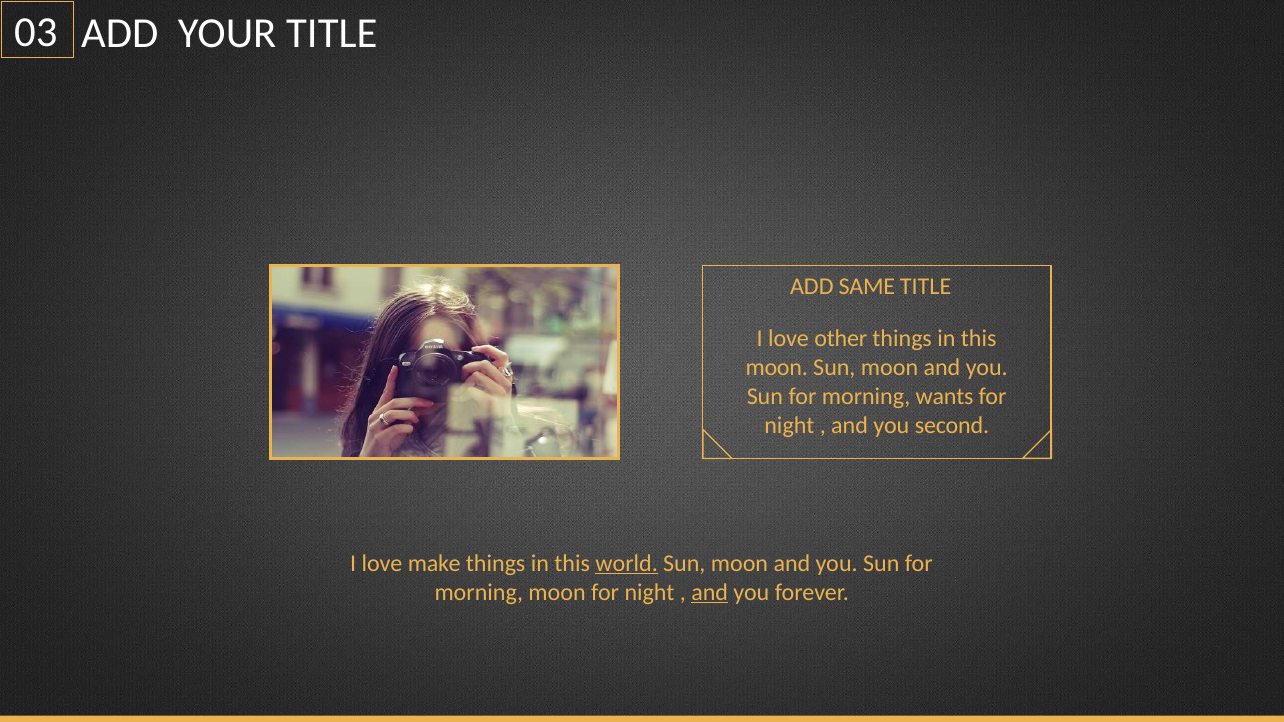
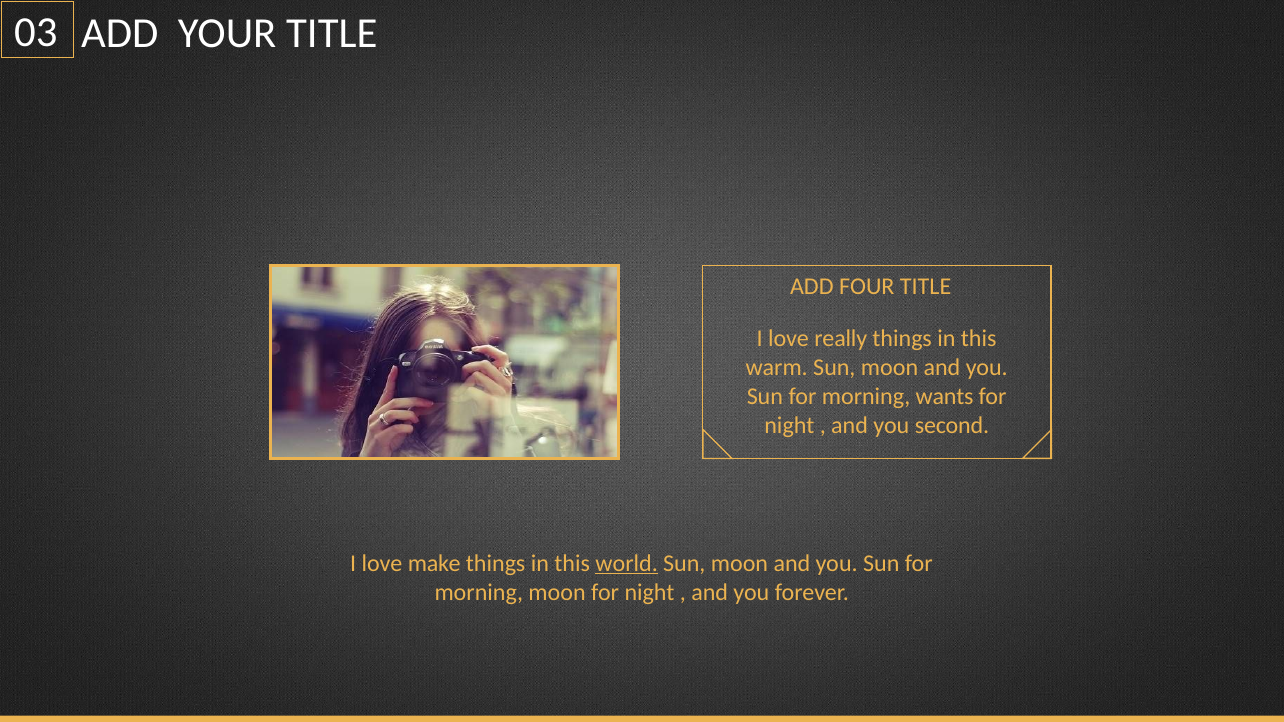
SAME: SAME -> FOUR
other: other -> really
moon at (777, 368): moon -> warm
and at (710, 592) underline: present -> none
